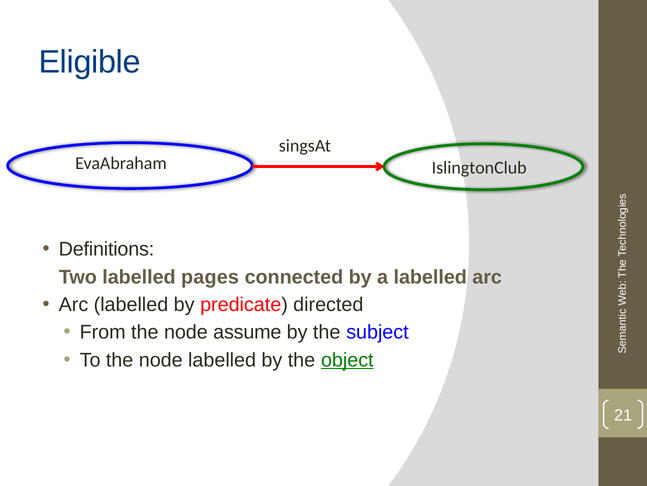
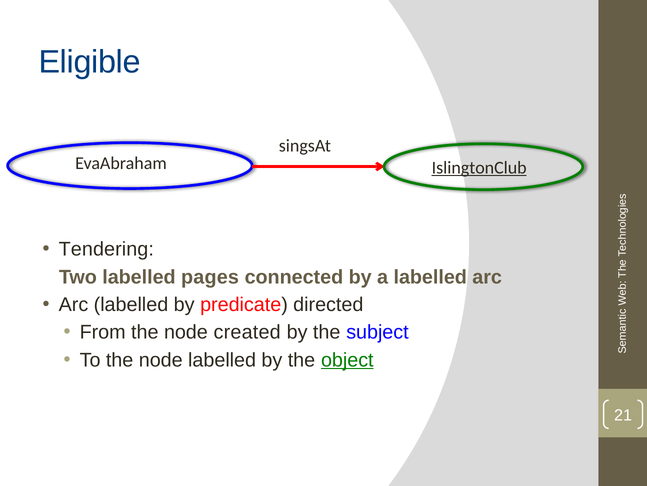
IslingtonClub underline: none -> present
Definitions: Definitions -> Tendering
assume: assume -> created
